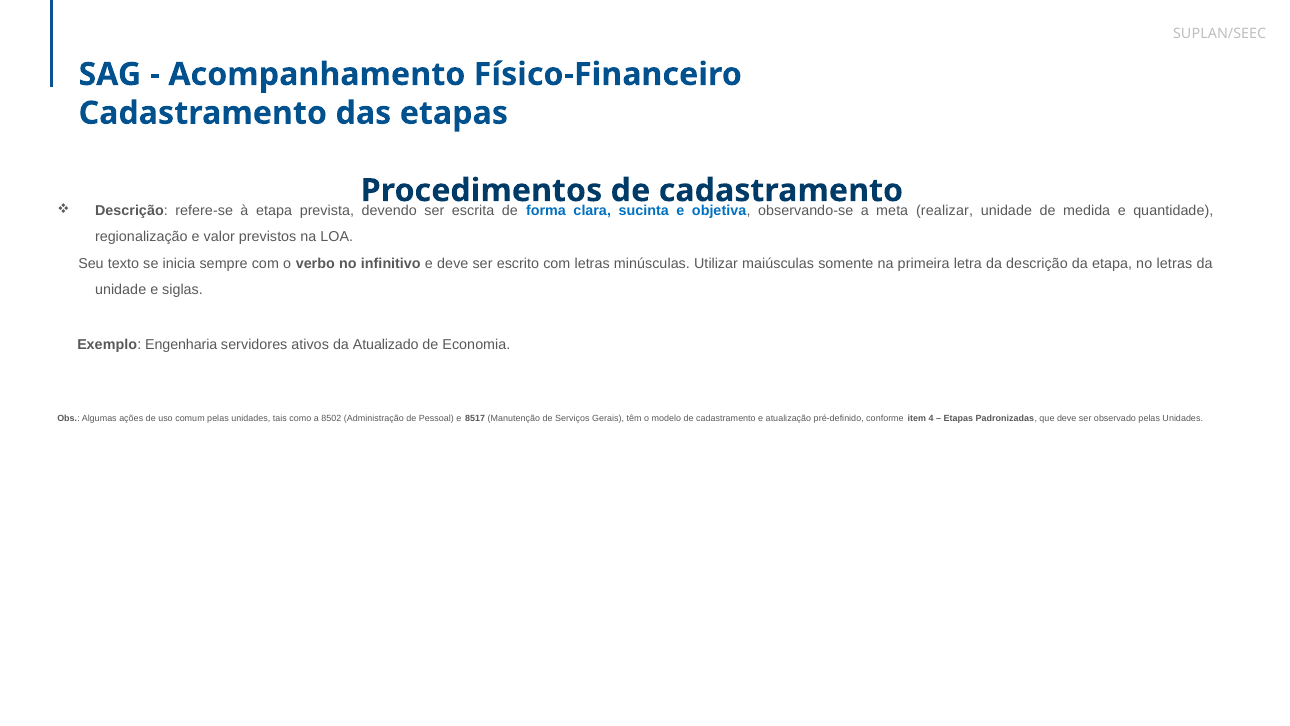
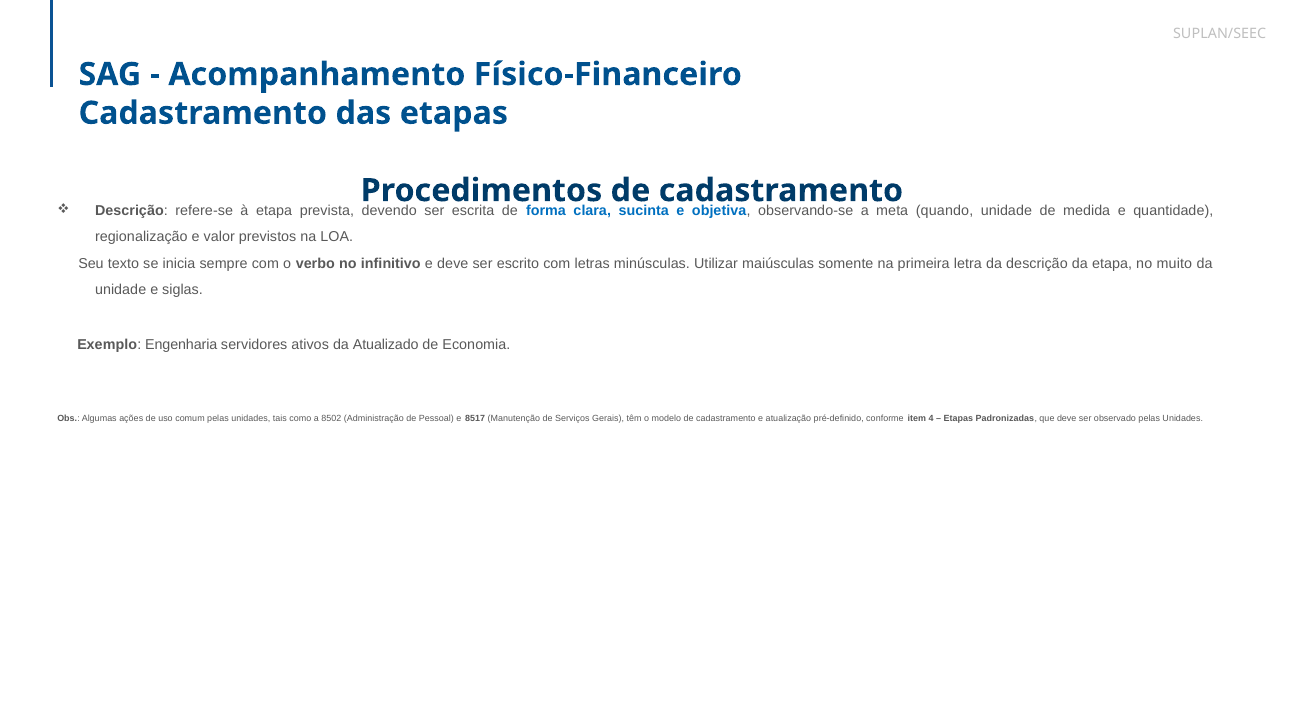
realizar: realizar -> quando
no letras: letras -> muito
